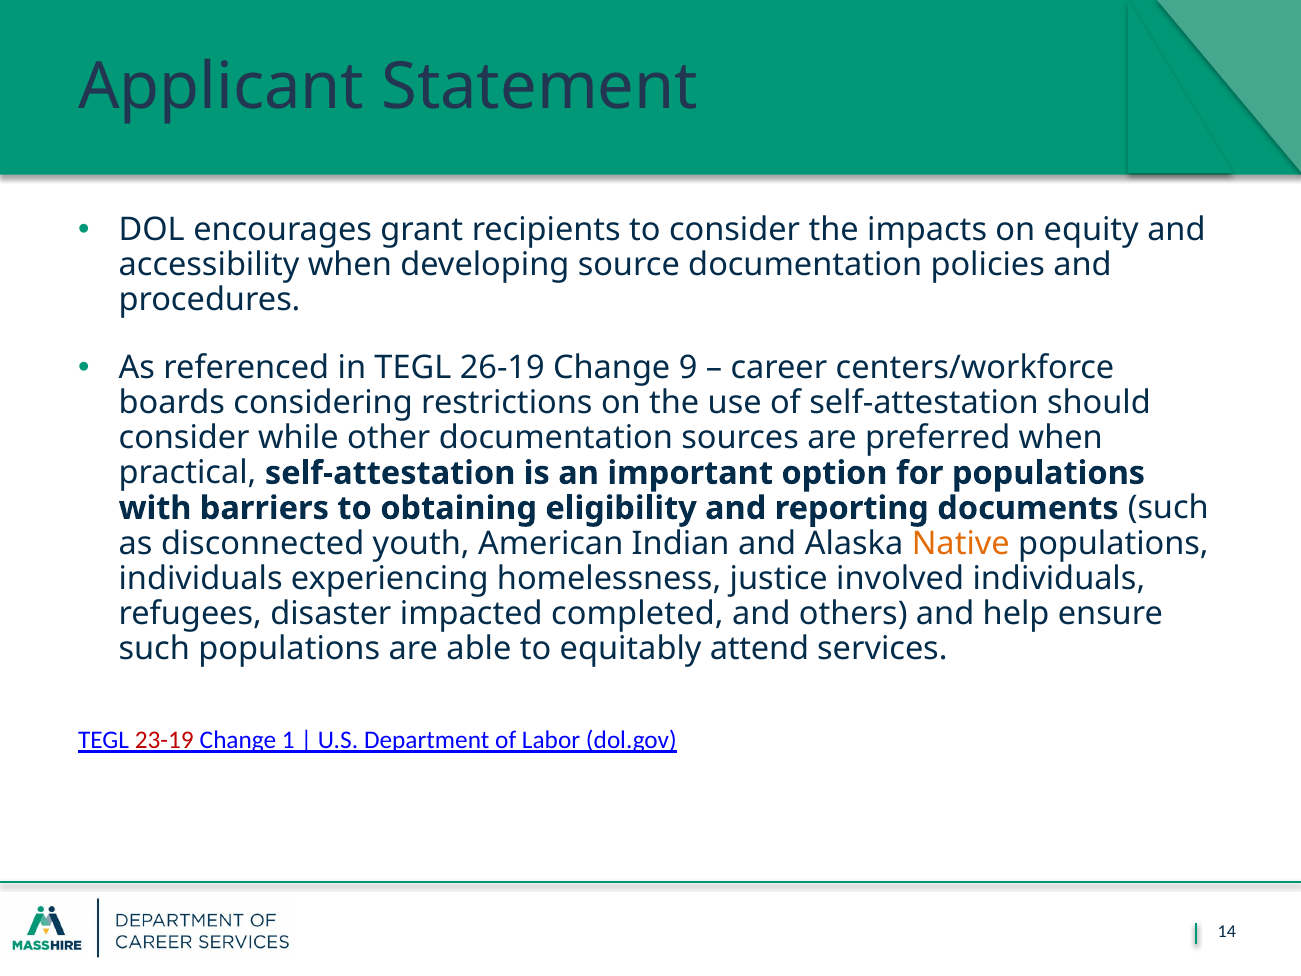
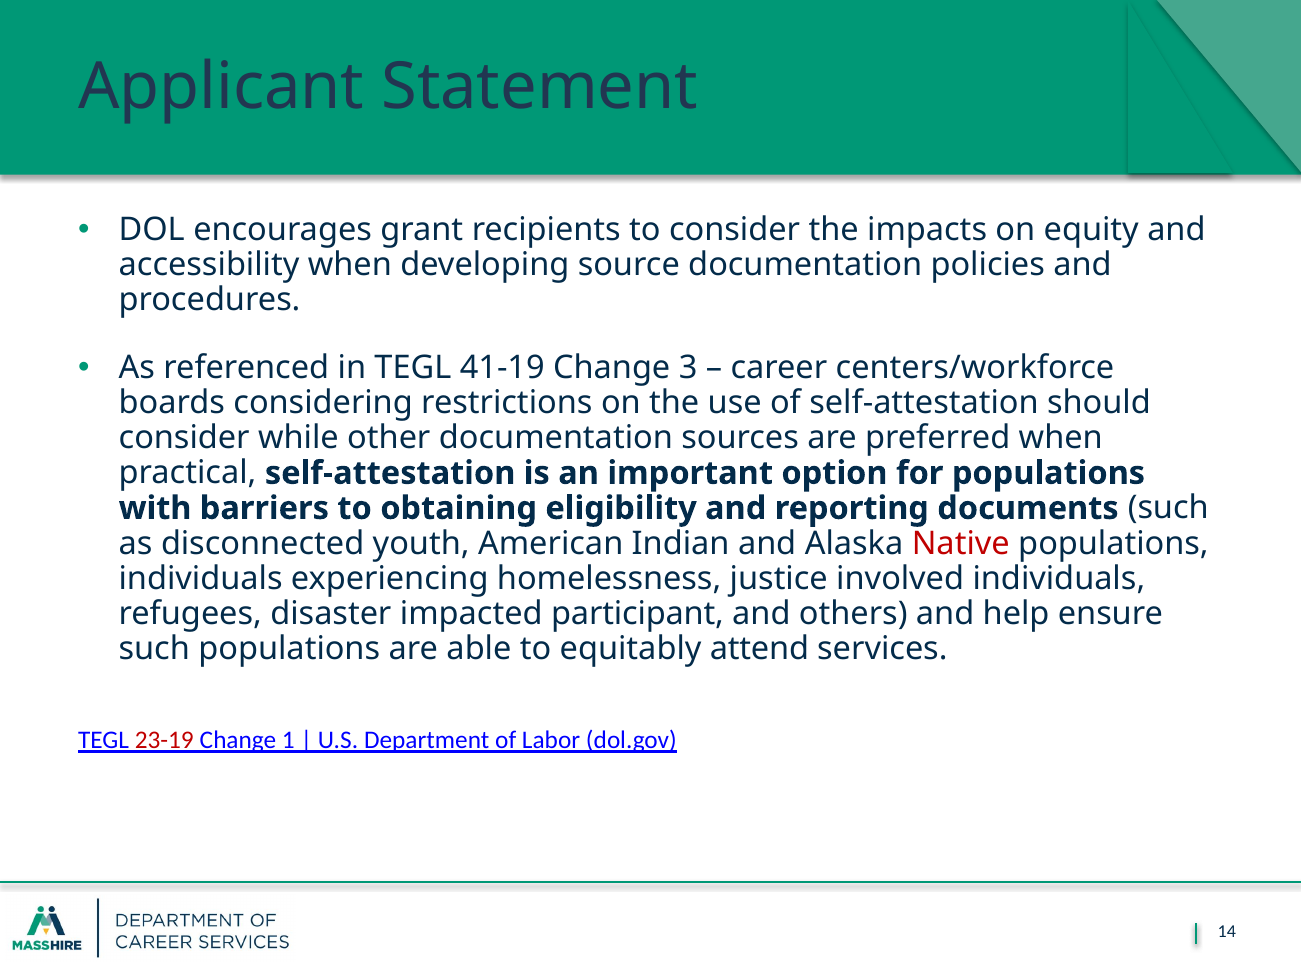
26-19: 26-19 -> 41-19
9: 9 -> 3
Native colour: orange -> red
completed: completed -> participant
